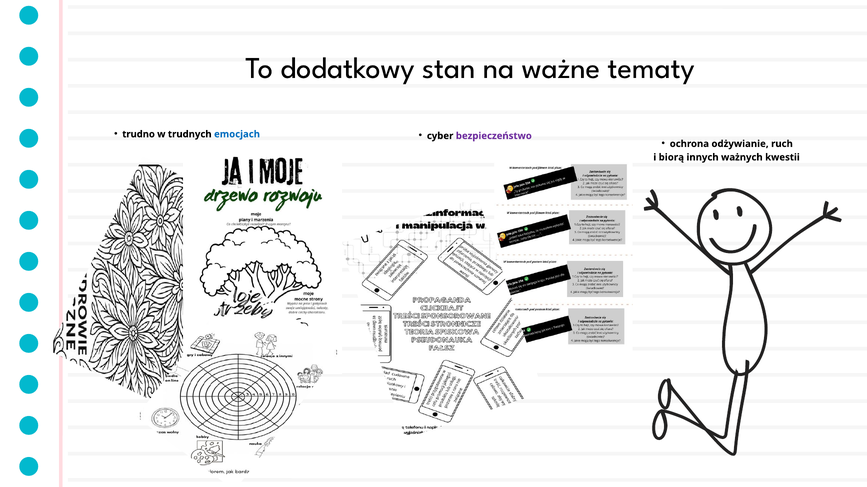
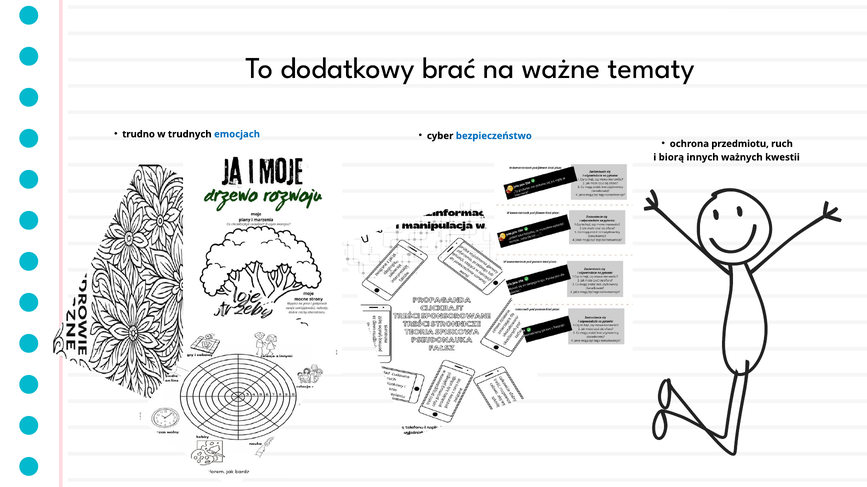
stan: stan -> brać
bezpieczeństwo colour: purple -> blue
odżywianie: odżywianie -> przedmiotu
